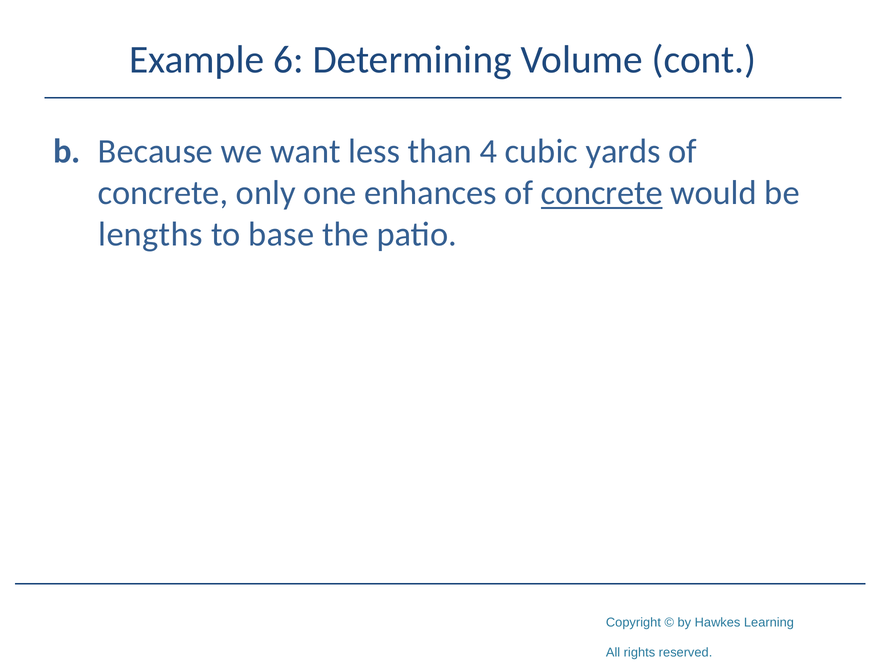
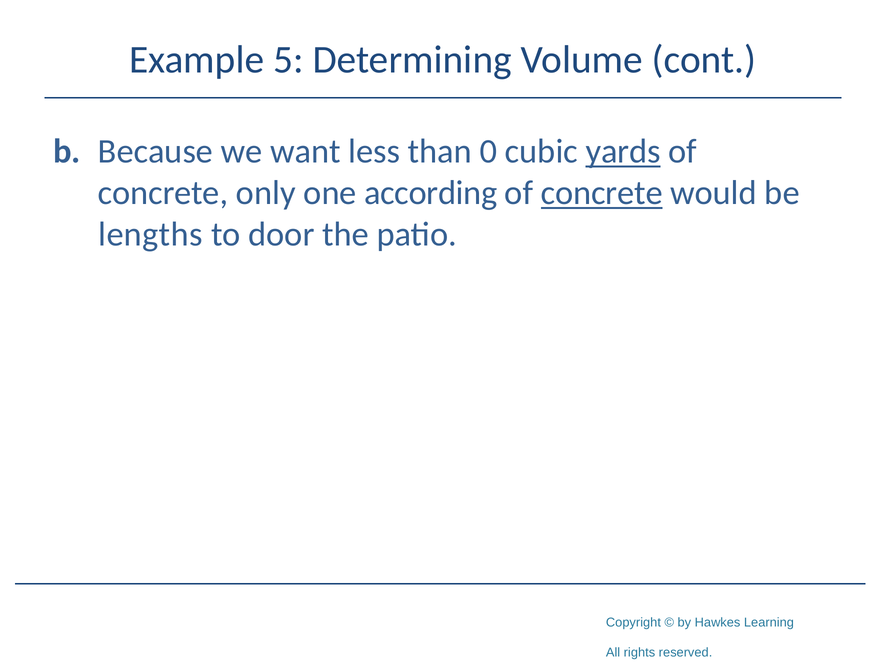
6: 6 -> 5
4: 4 -> 0
yards underline: none -> present
enhances: enhances -> according
base: base -> door
